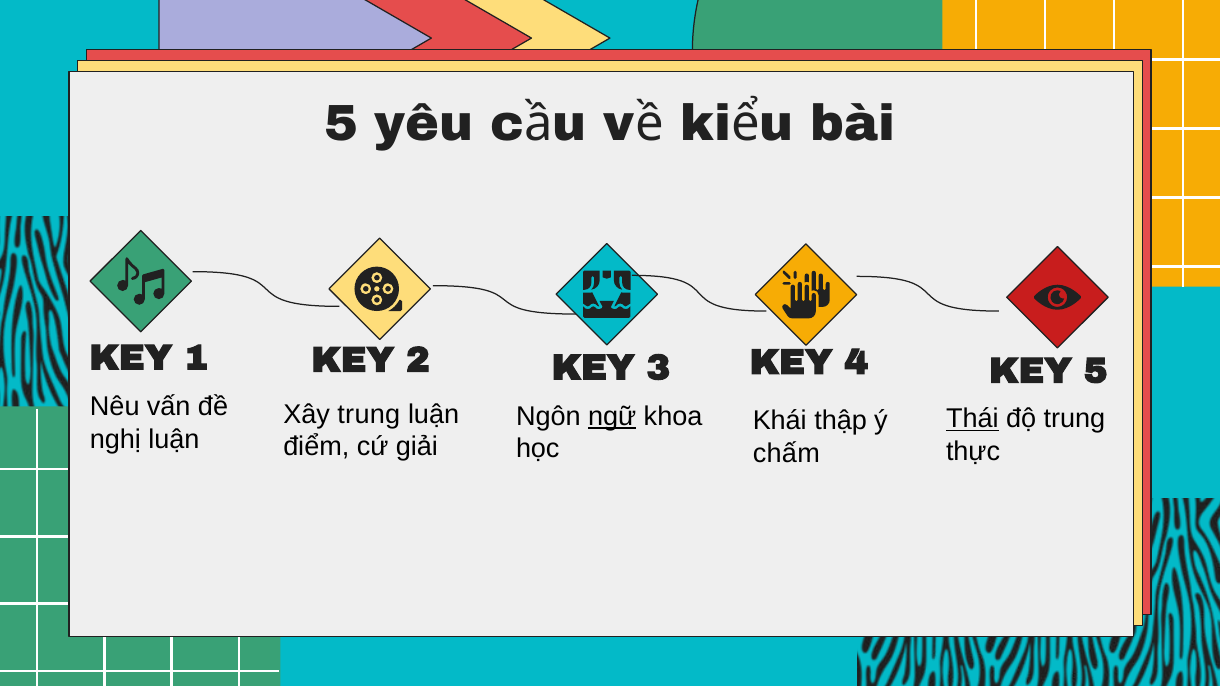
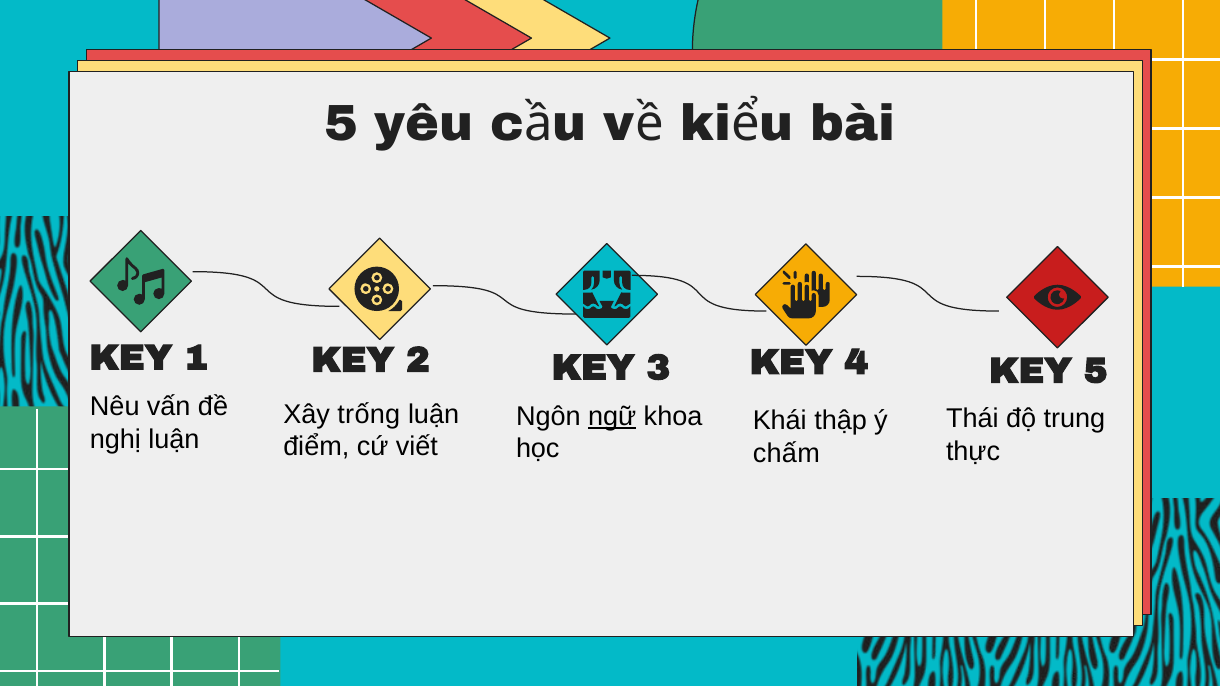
Xây trung: trung -> trống
Thái underline: present -> none
giải: giải -> viết
